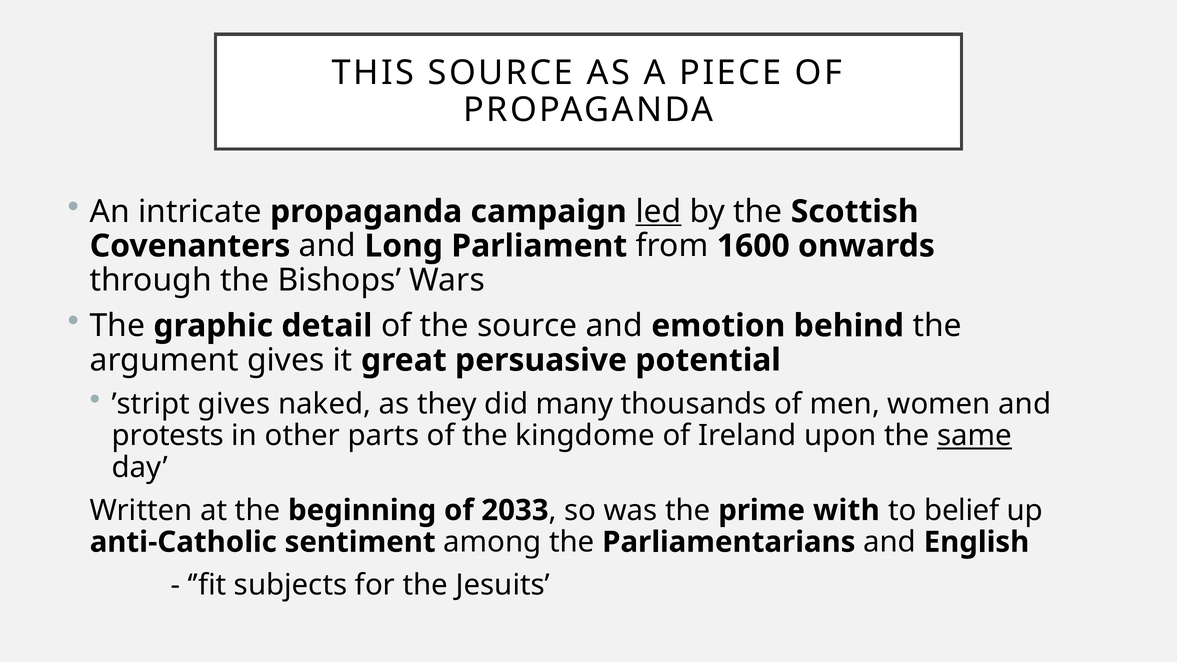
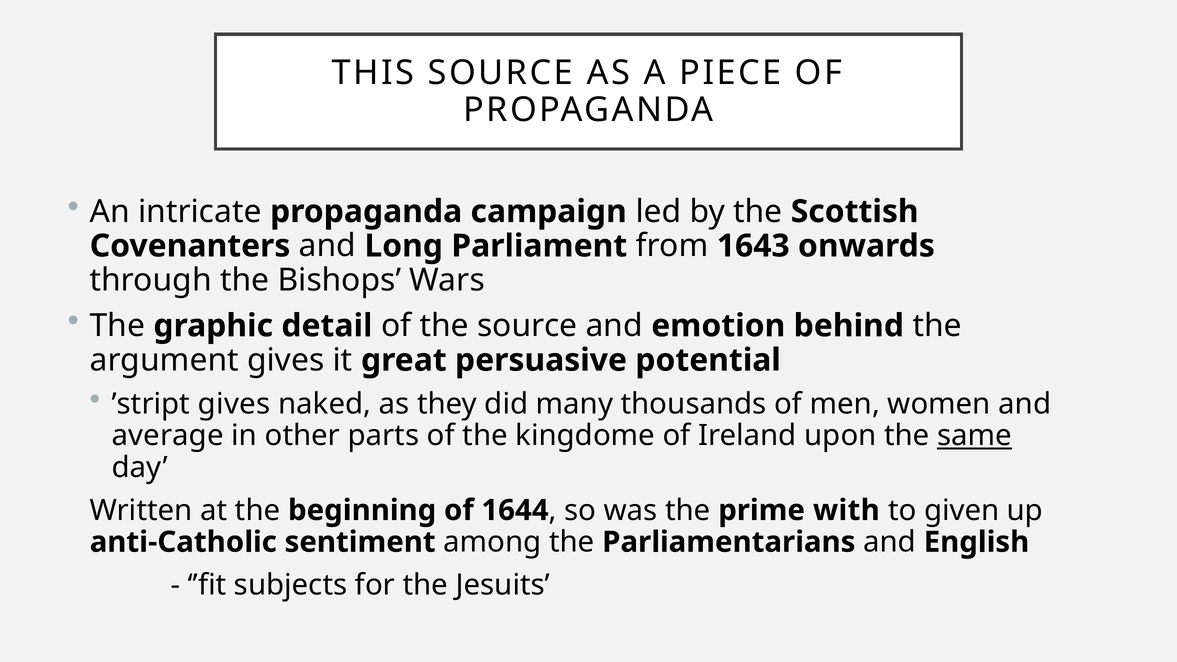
led underline: present -> none
1600: 1600 -> 1643
protests: protests -> average
2033: 2033 -> 1644
belief: belief -> given
